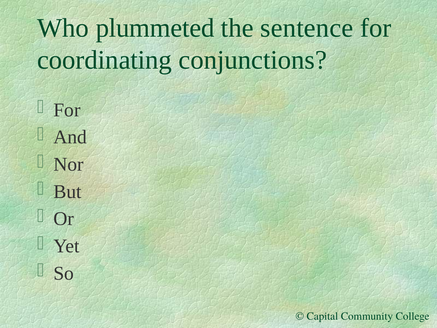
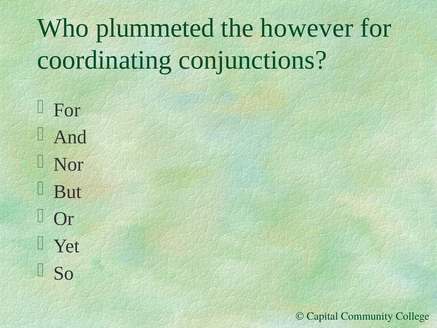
sentence: sentence -> however
